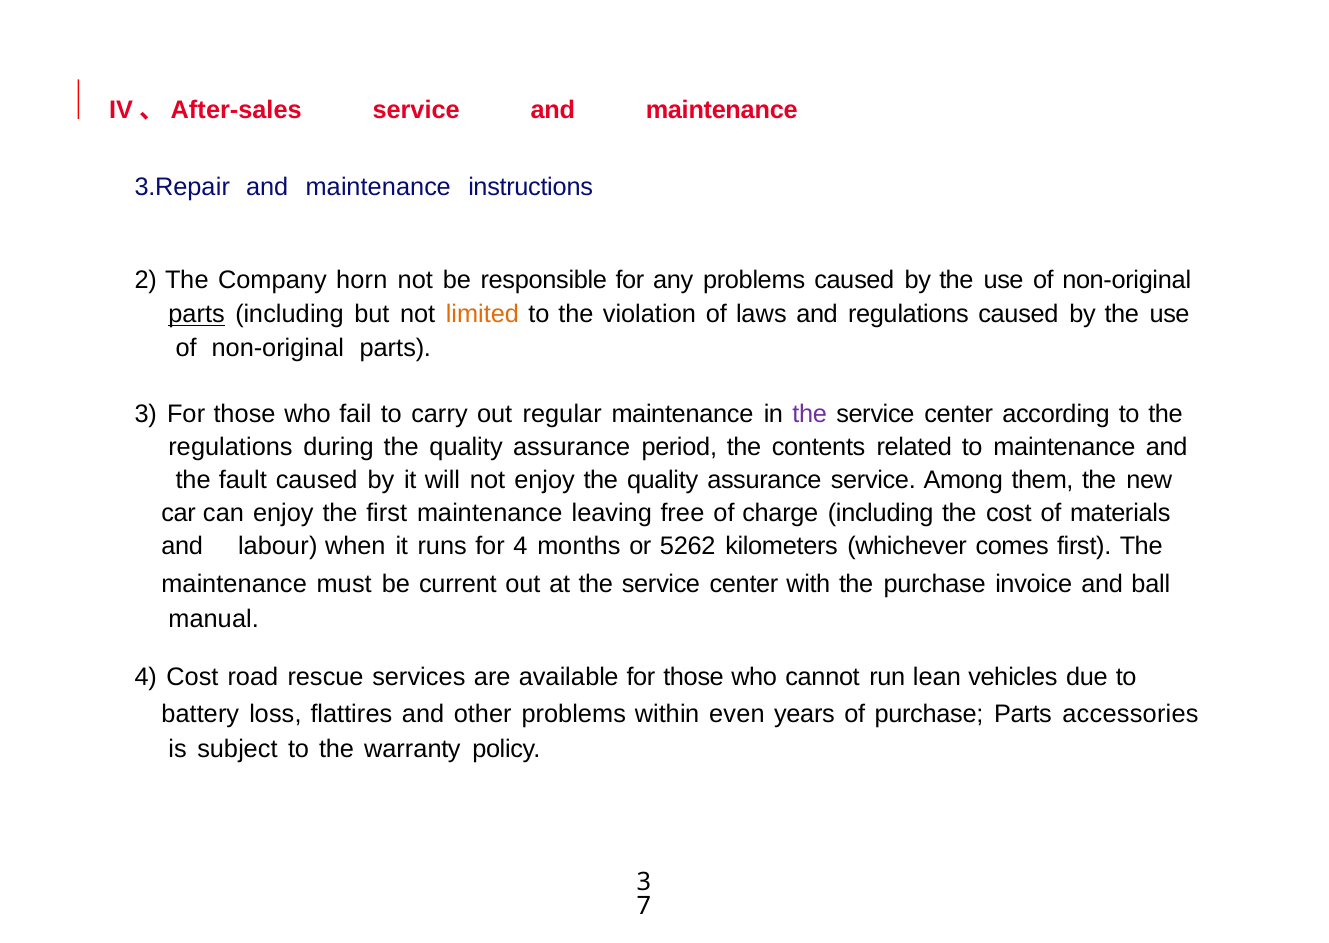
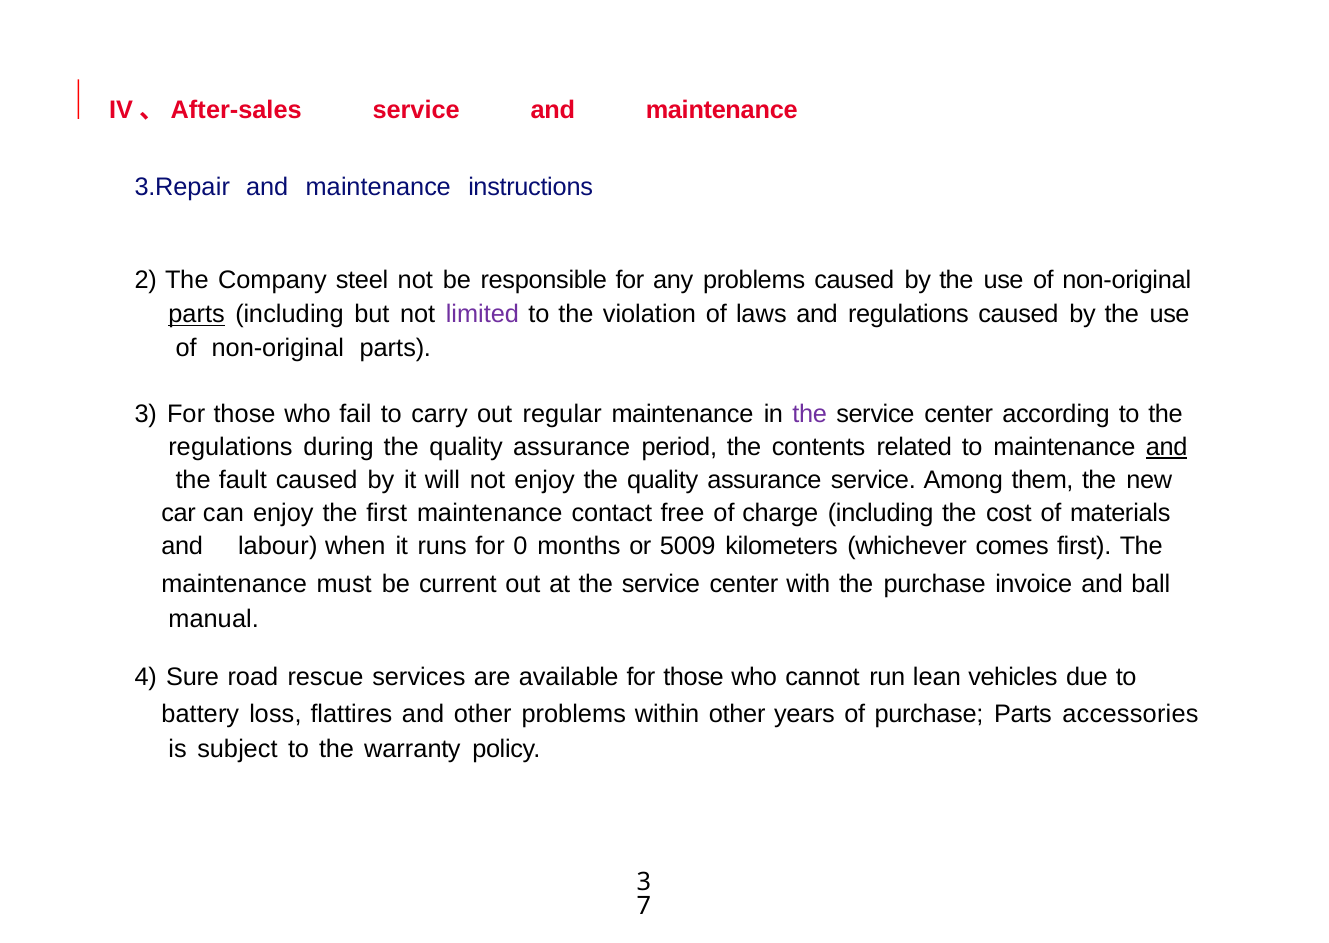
horn: horn -> steel
limited colour: orange -> purple
and at (1167, 447) underline: none -> present
leaving: leaving -> contact
for 4: 4 -> 0
5262: 5262 -> 5009
4 Cost: Cost -> Sure
within even: even -> other
